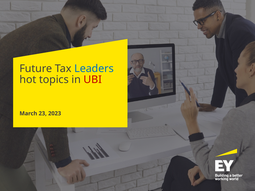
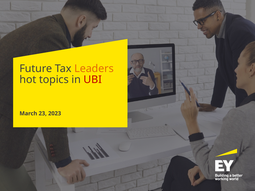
Leaders colour: blue -> orange
